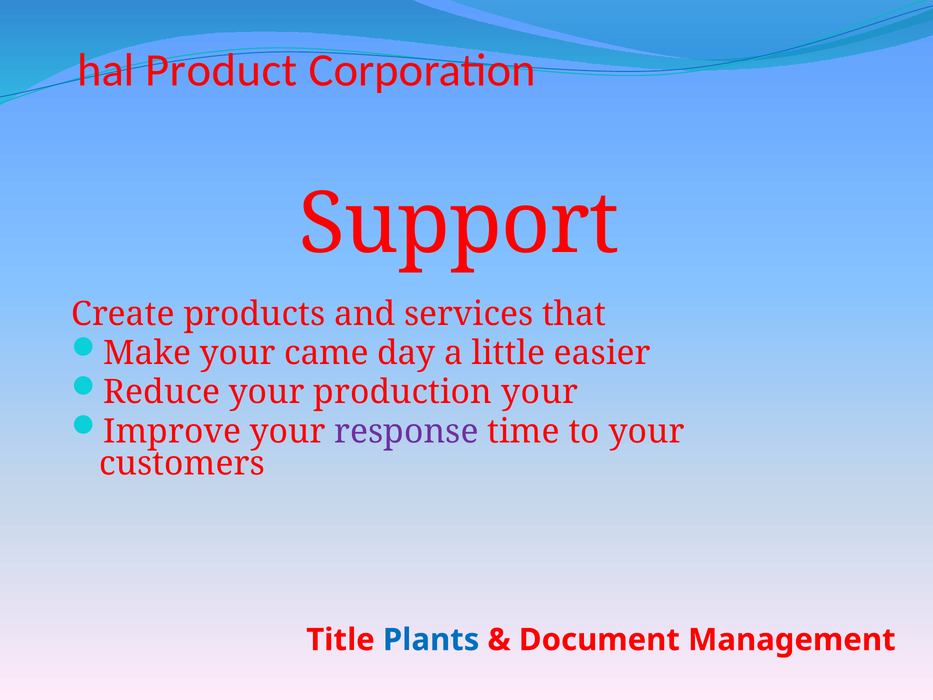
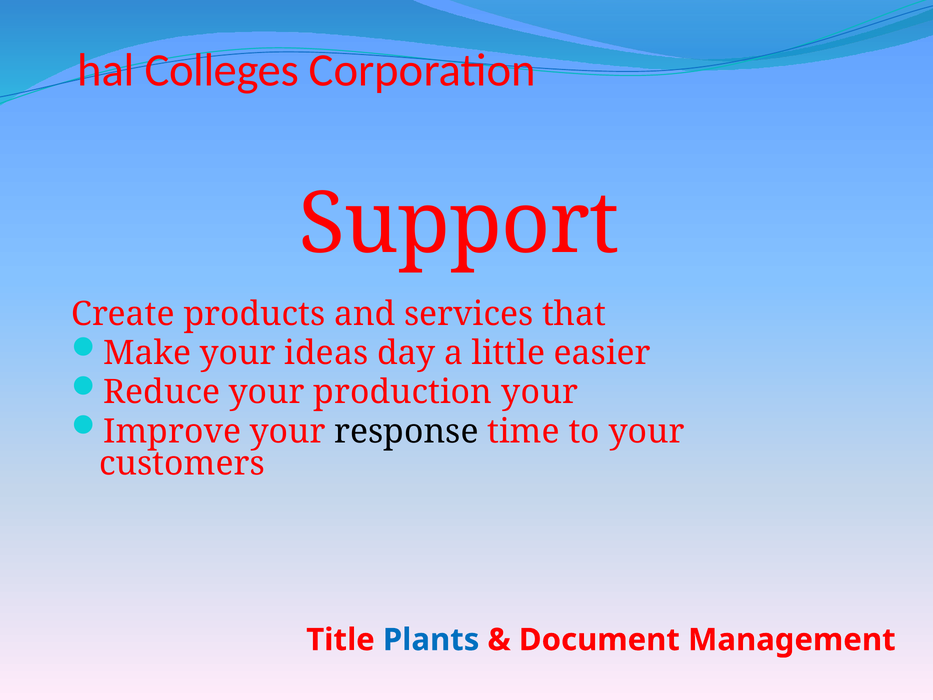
Product: Product -> Colleges
came: came -> ideas
response colour: purple -> black
